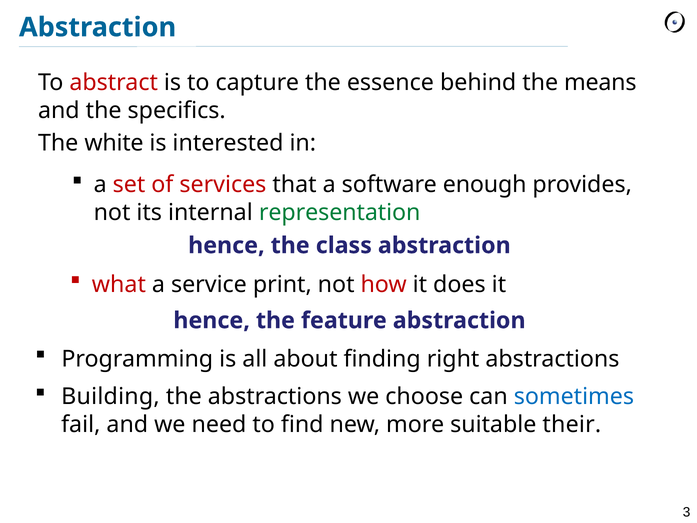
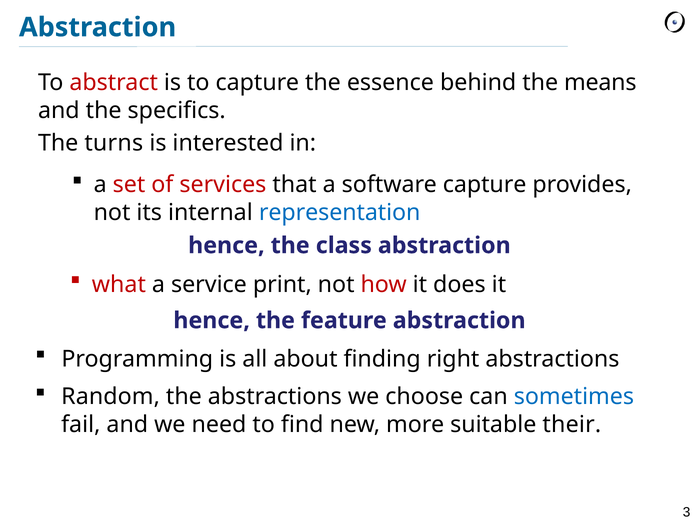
white: white -> turns
software enough: enough -> capture
representation colour: green -> blue
Building: Building -> Random
